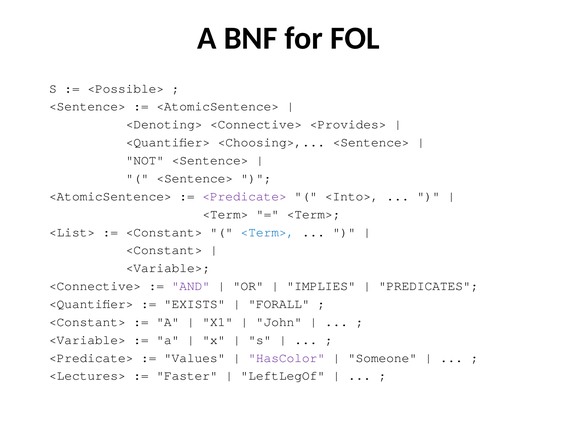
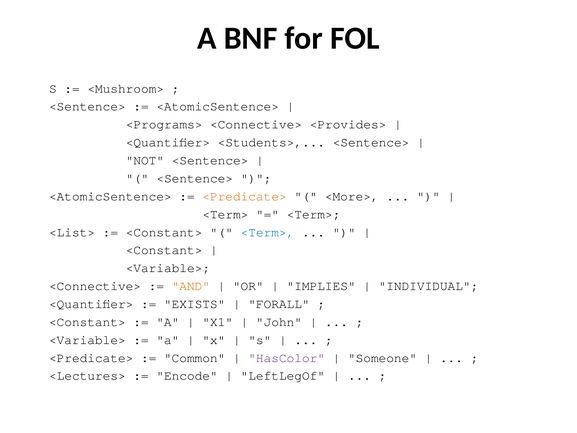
<Possible>: <Possible> -> <Mushroom>
<Denoting>: <Denoting> -> <Programs>
<Choosing>: <Choosing> -> <Students>
<Predicate> at (244, 196) colour: purple -> orange
<Into>: <Into> -> <More>
AND colour: purple -> orange
PREDICATES: PREDICATES -> INDIVIDUAL
Values: Values -> Common
Faster: Faster -> Encode
